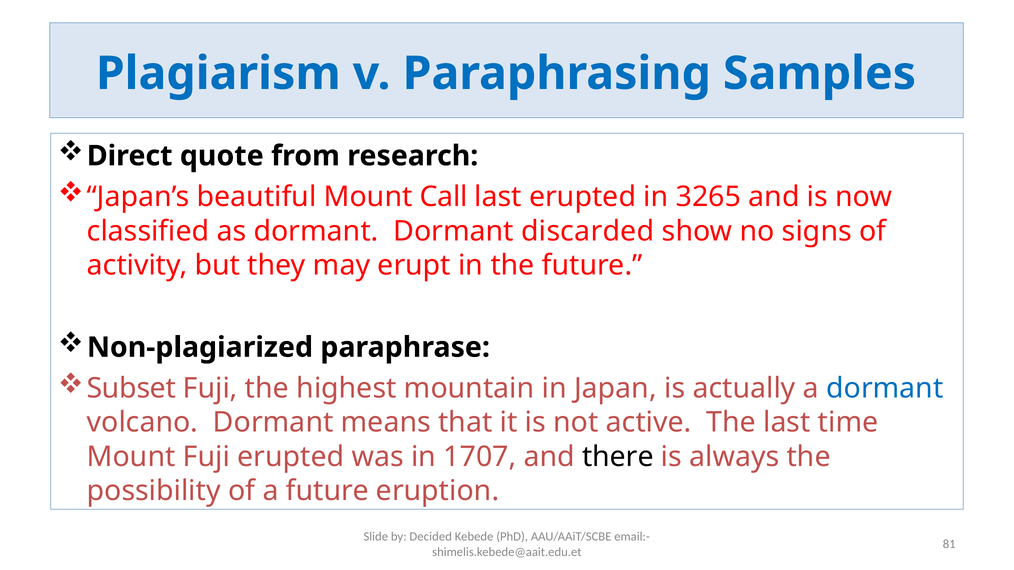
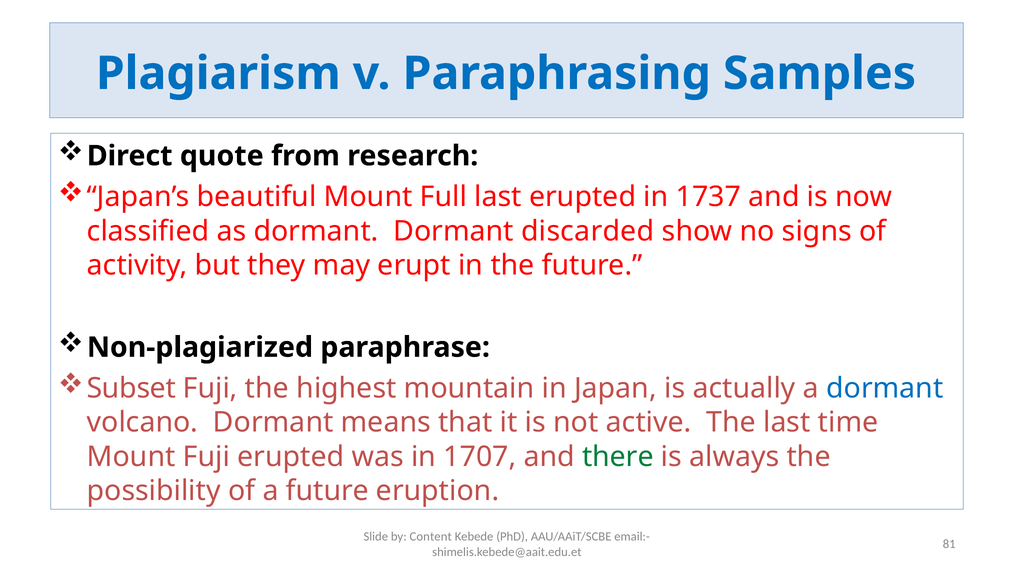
Call: Call -> Full
3265: 3265 -> 1737
there colour: black -> green
Decided: Decided -> Content
